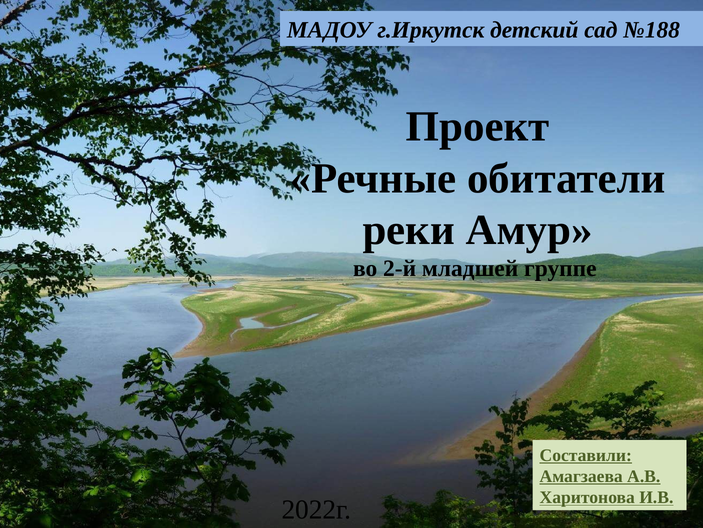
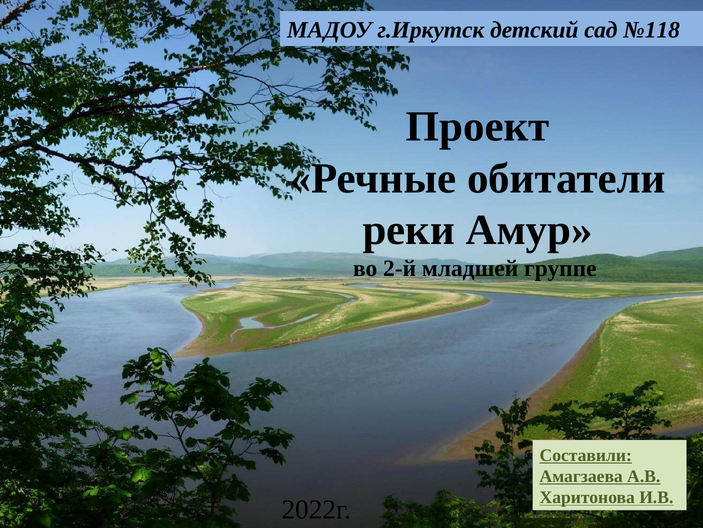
№188: №188 -> №118
